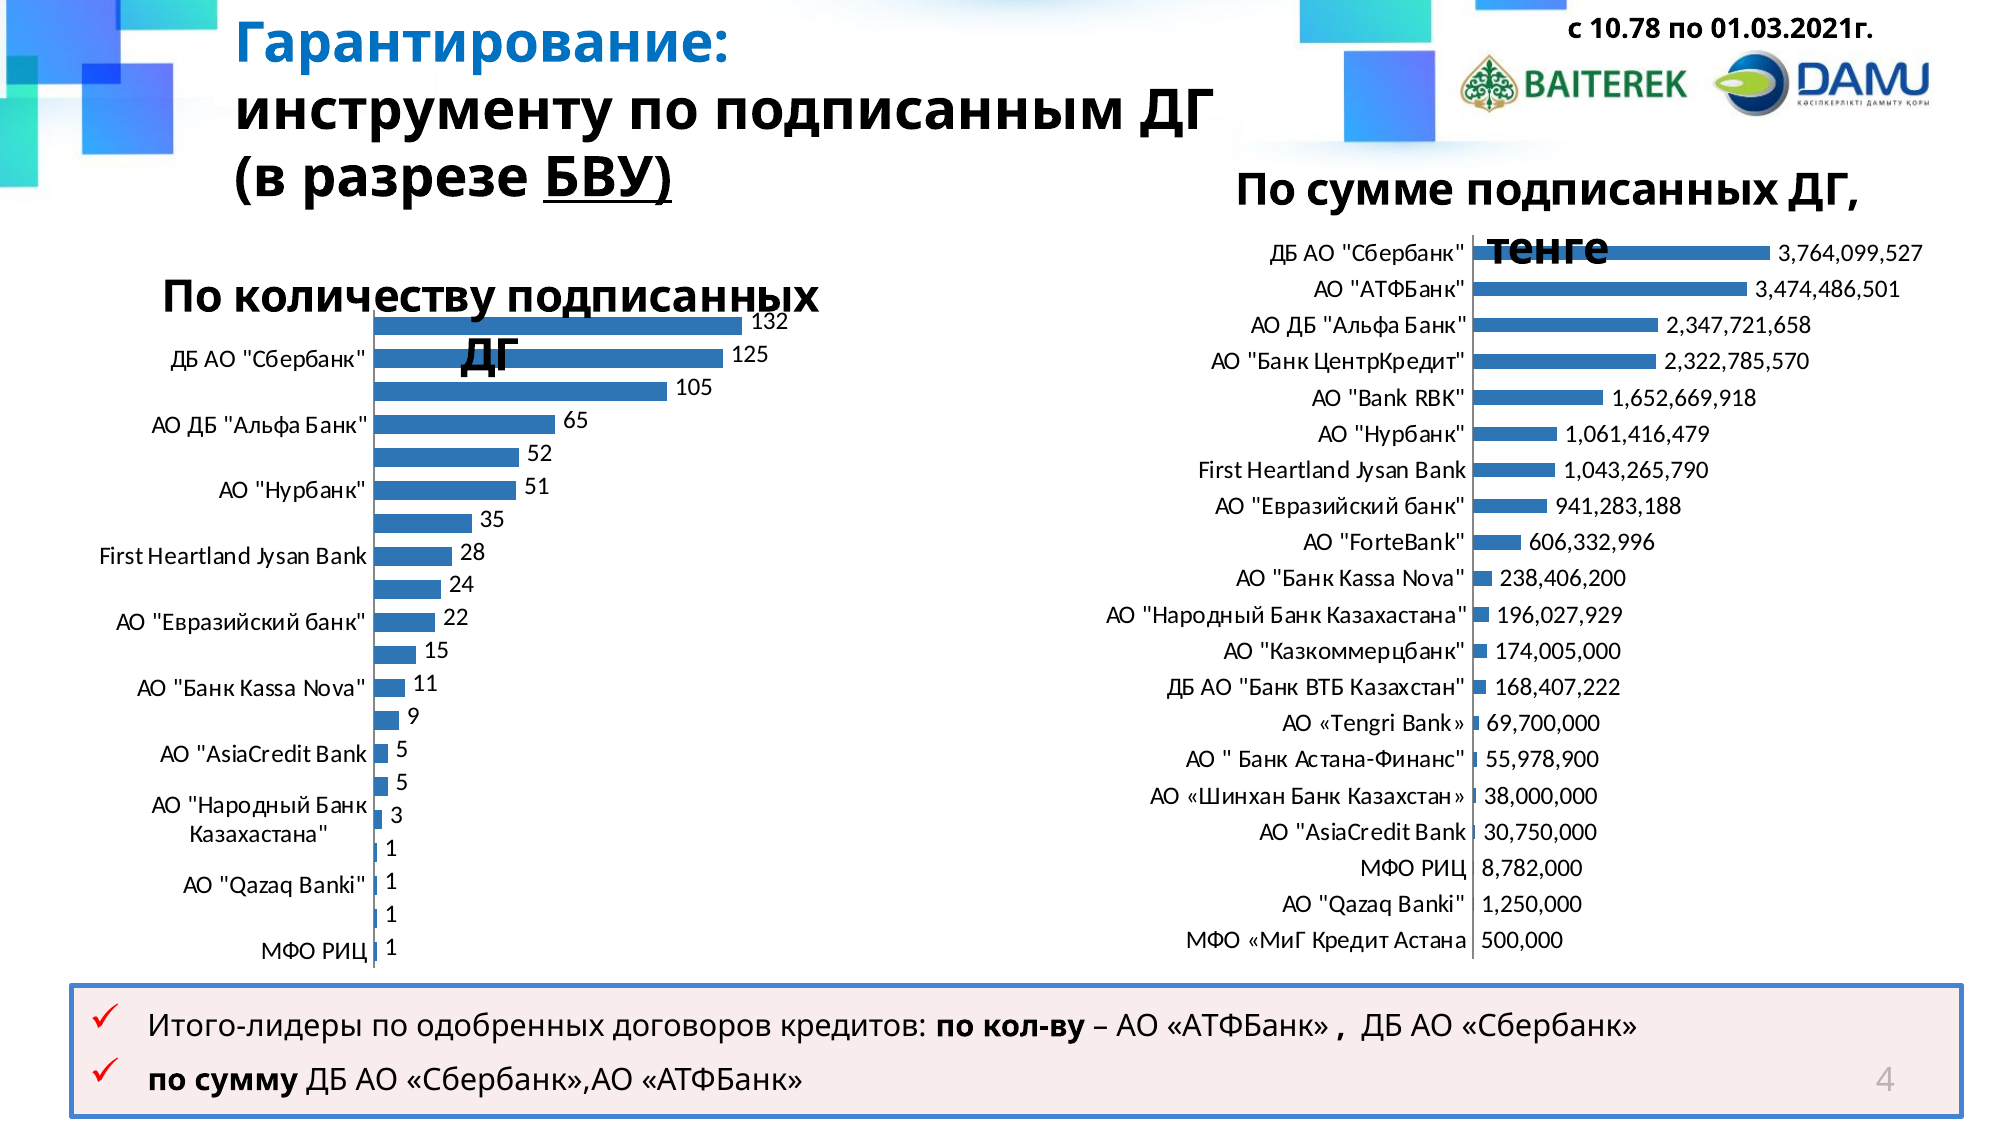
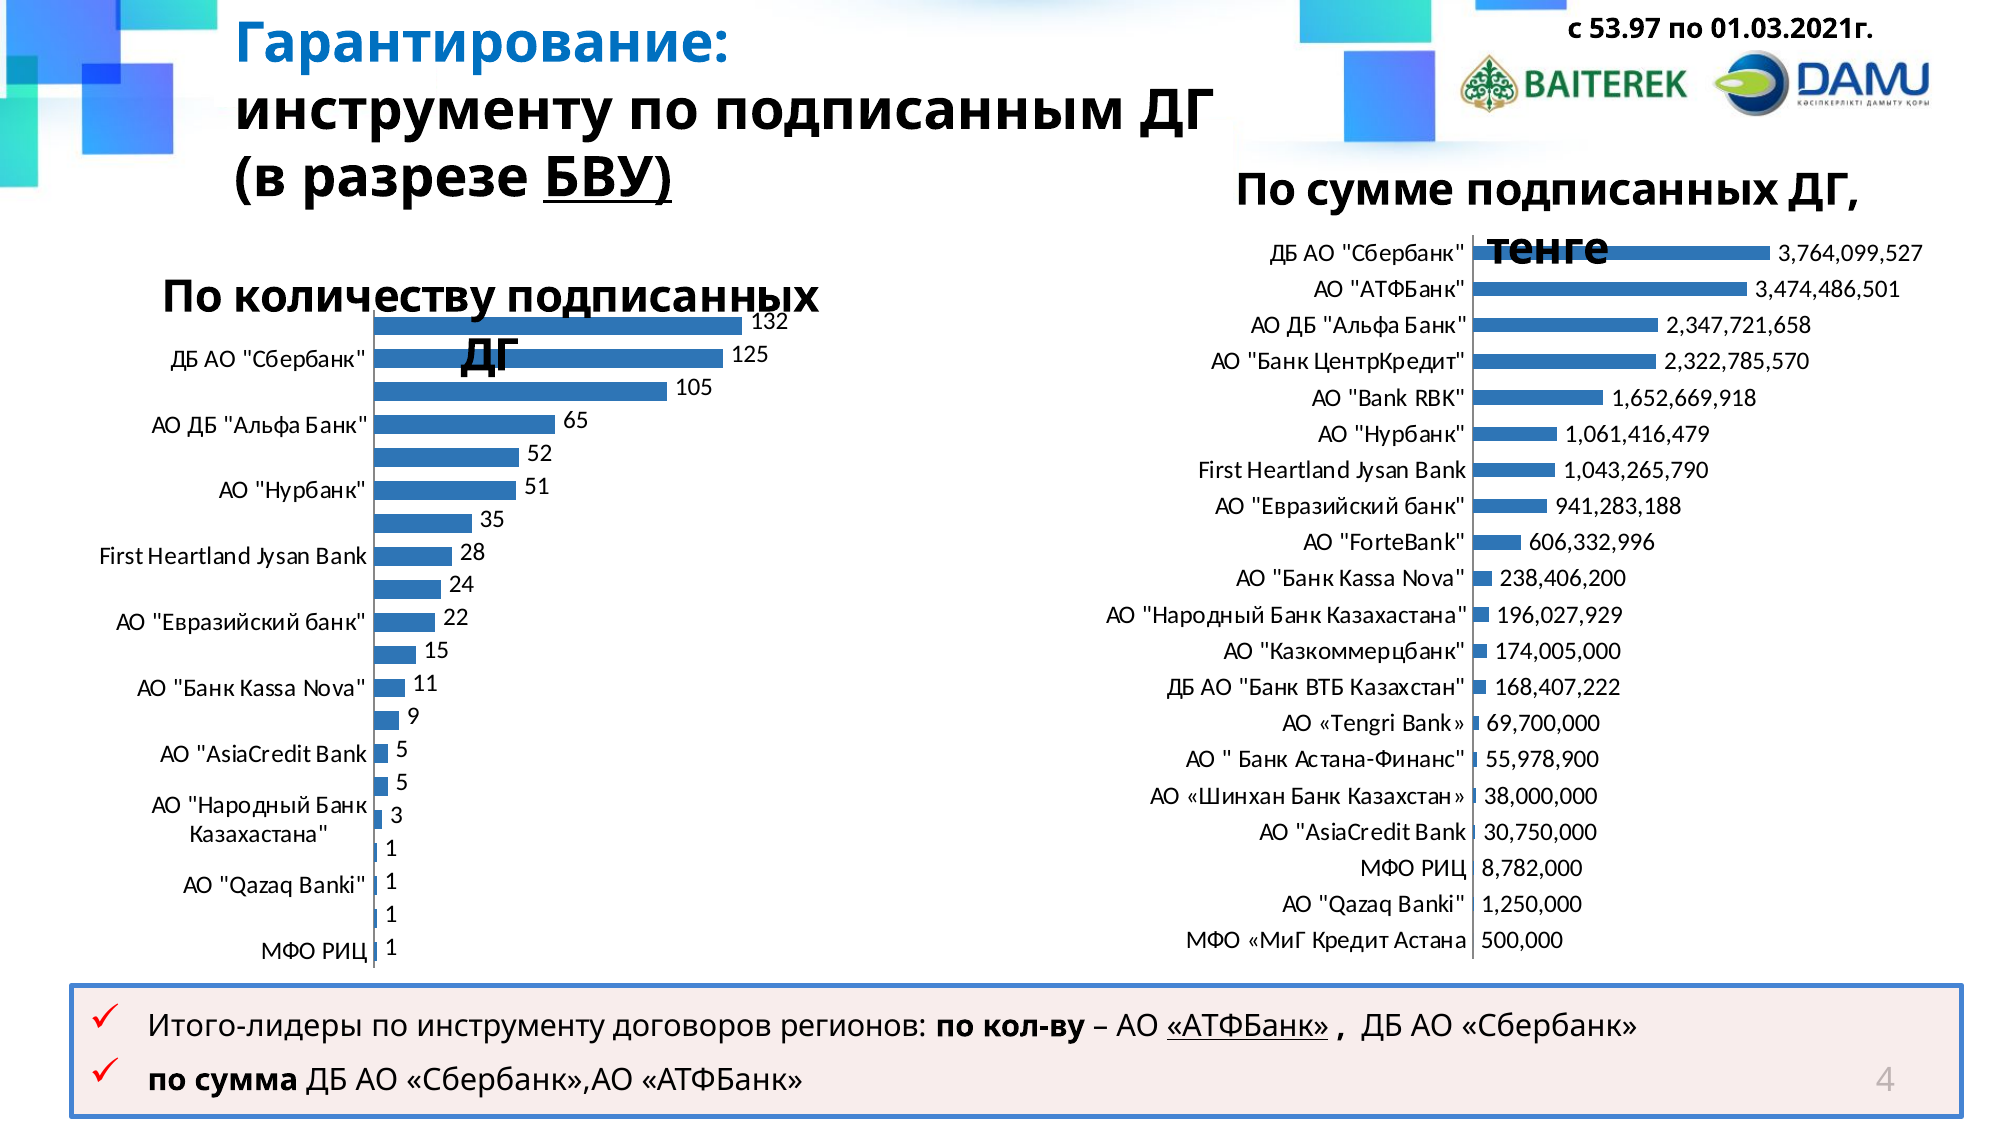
10.78: 10.78 -> 53.97
по одобренных: одобренных -> инструменту
кредитов: кредитов -> регионов
АТФБанк at (1248, 1026) underline: none -> present
сумму: сумму -> сумма
